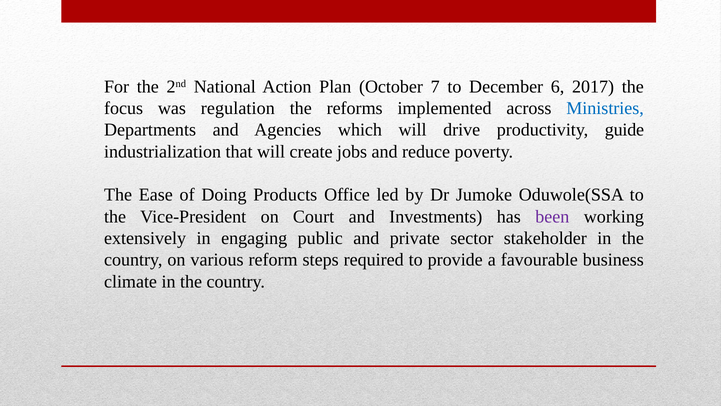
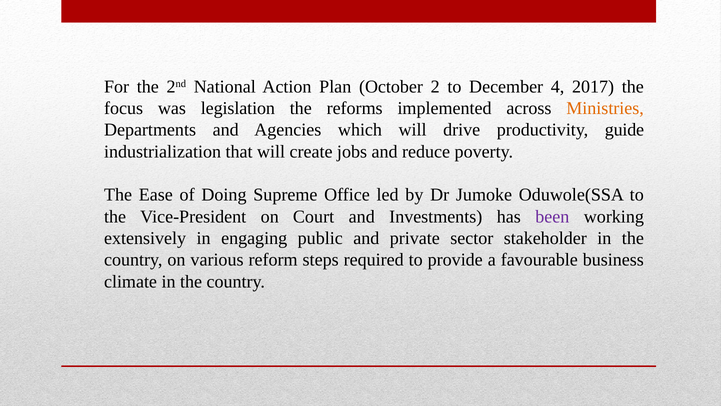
7: 7 -> 2
6: 6 -> 4
regulation: regulation -> legislation
Ministries colour: blue -> orange
Products: Products -> Supreme
